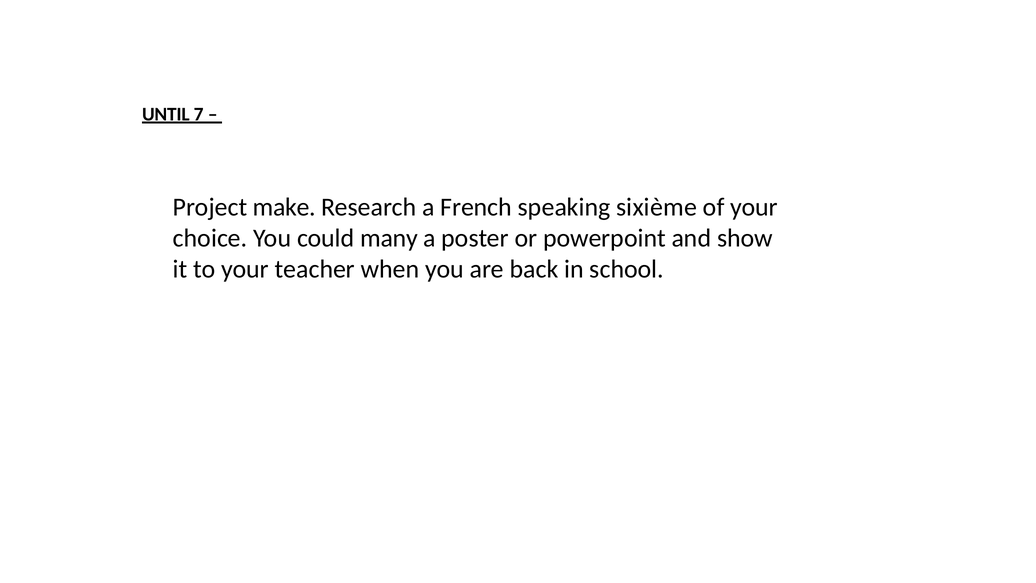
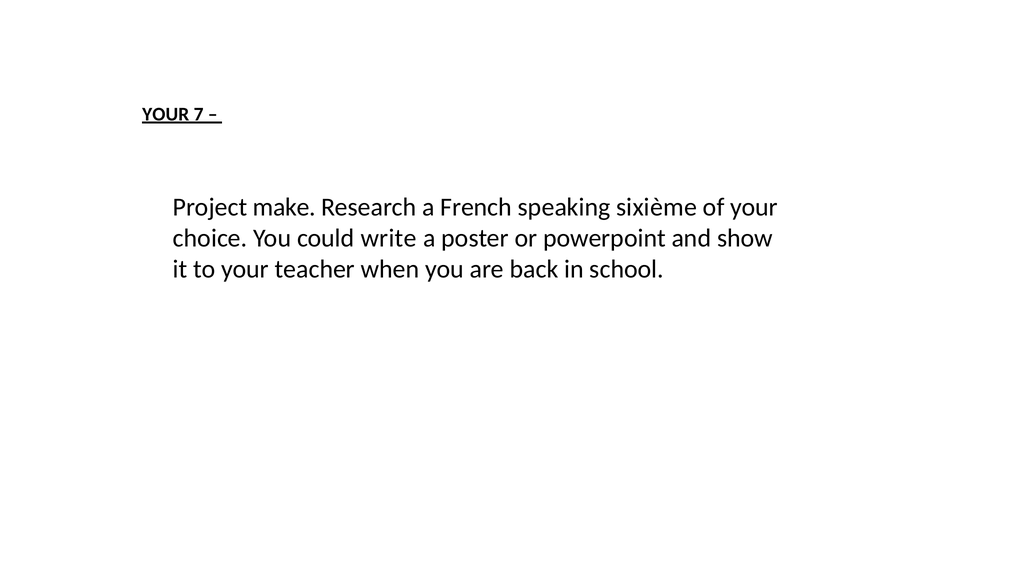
UNTIL at (166, 114): UNTIL -> YOUR
many: many -> write
